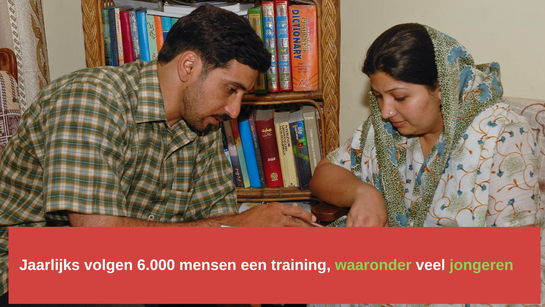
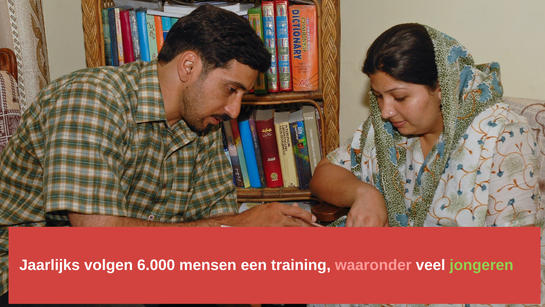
waaronder colour: light green -> pink
